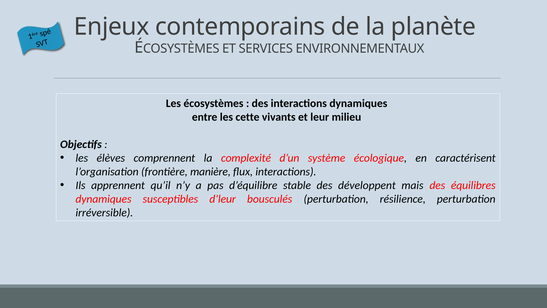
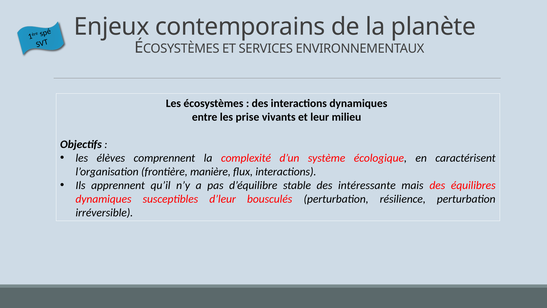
cette: cette -> prise
développent: développent -> intéressante
